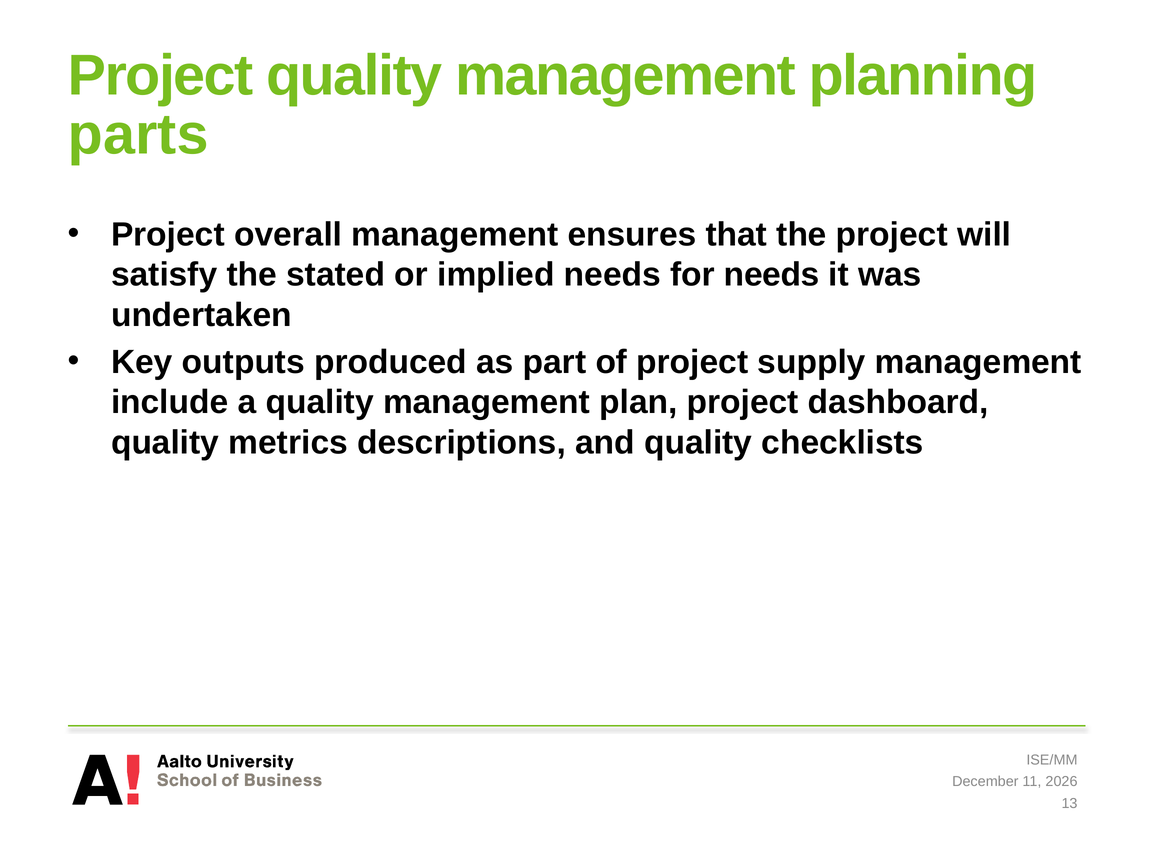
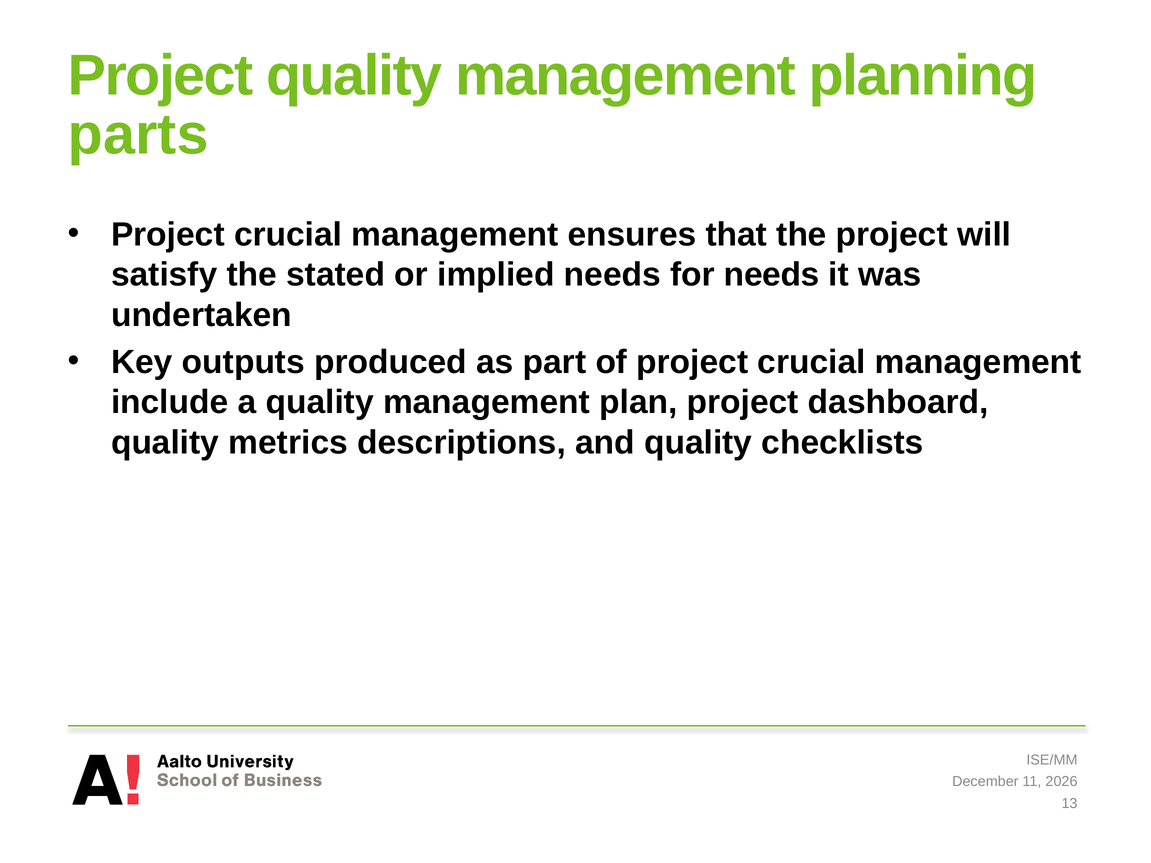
overall at (288, 235): overall -> crucial
of project supply: supply -> crucial
